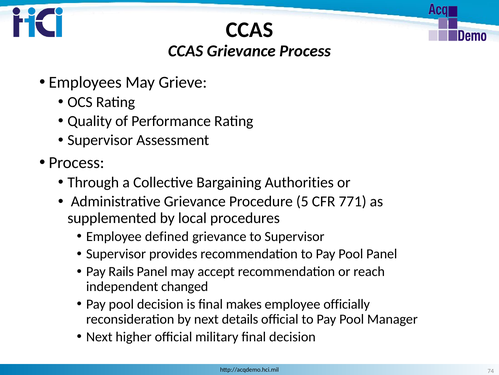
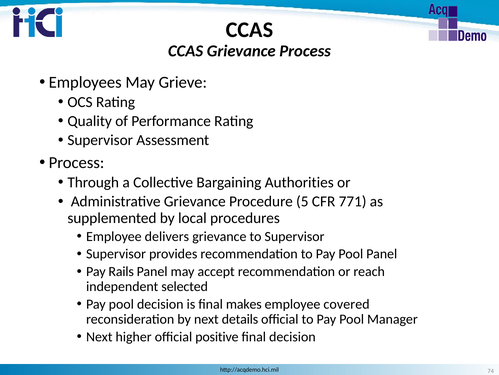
defined: defined -> delivers
changed: changed -> selected
officially: officially -> covered
military: military -> positive
